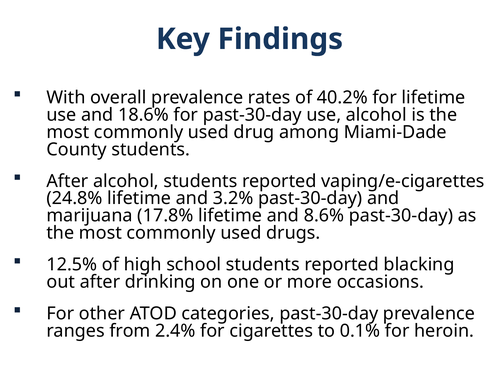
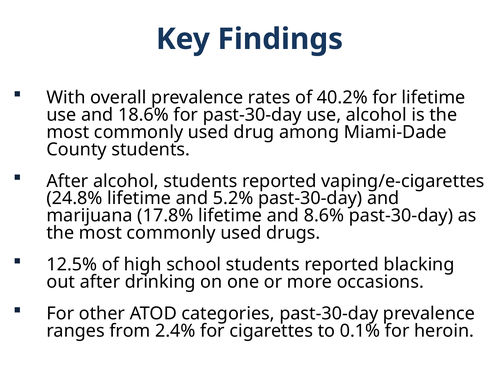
3.2%: 3.2% -> 5.2%
